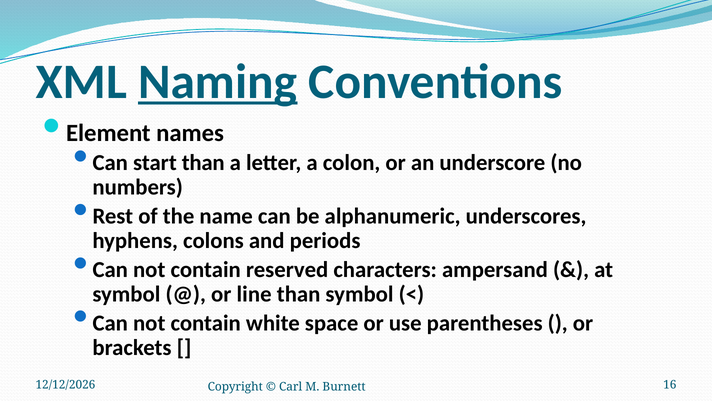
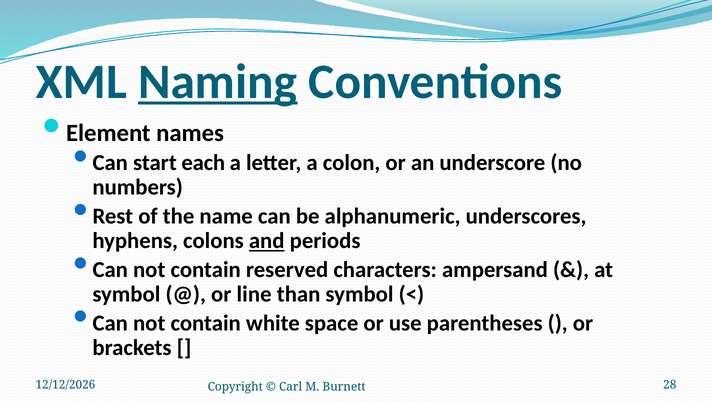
start than: than -> each
and underline: none -> present
16: 16 -> 28
